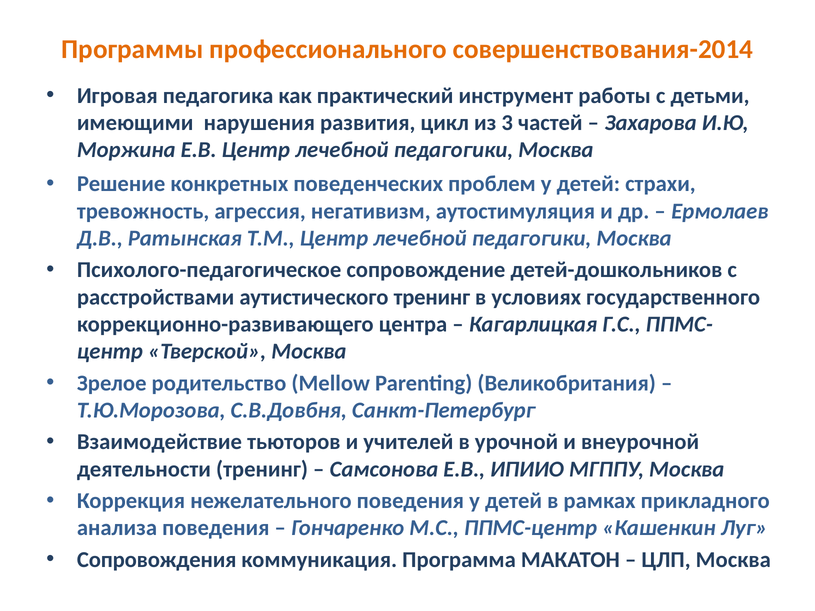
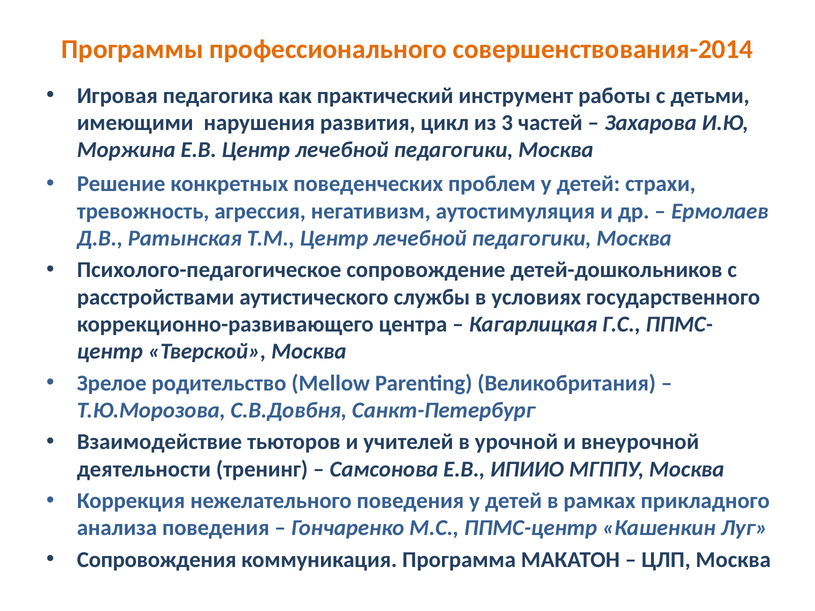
аутистического тренинг: тренинг -> службы
